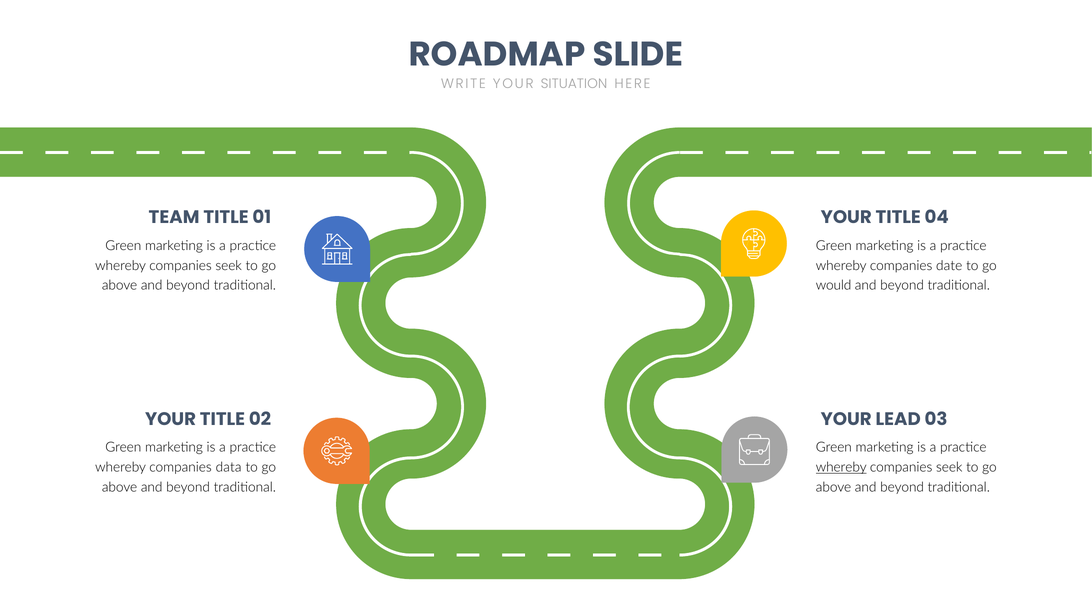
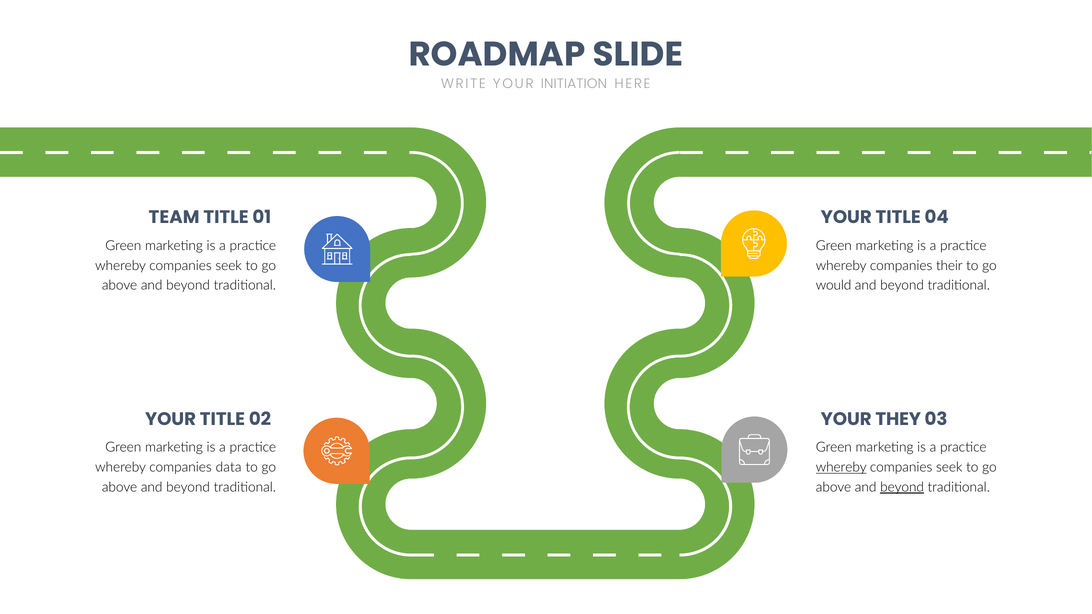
SITUATION: SITUATION -> INITIATION
date: date -> their
LEAD: LEAD -> THEY
beyond at (902, 487) underline: none -> present
